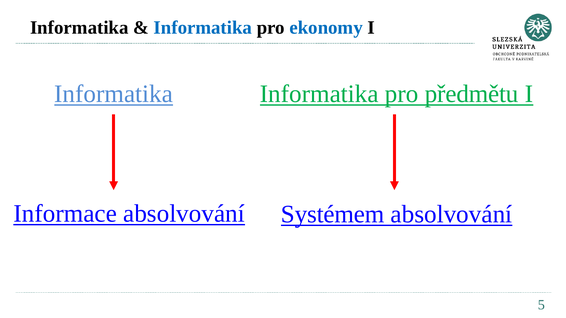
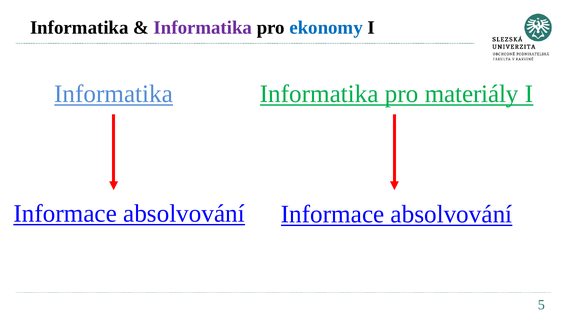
Informatika at (203, 28) colour: blue -> purple
předmětu: předmětu -> materiály
absolvování Systémem: Systémem -> Informace
